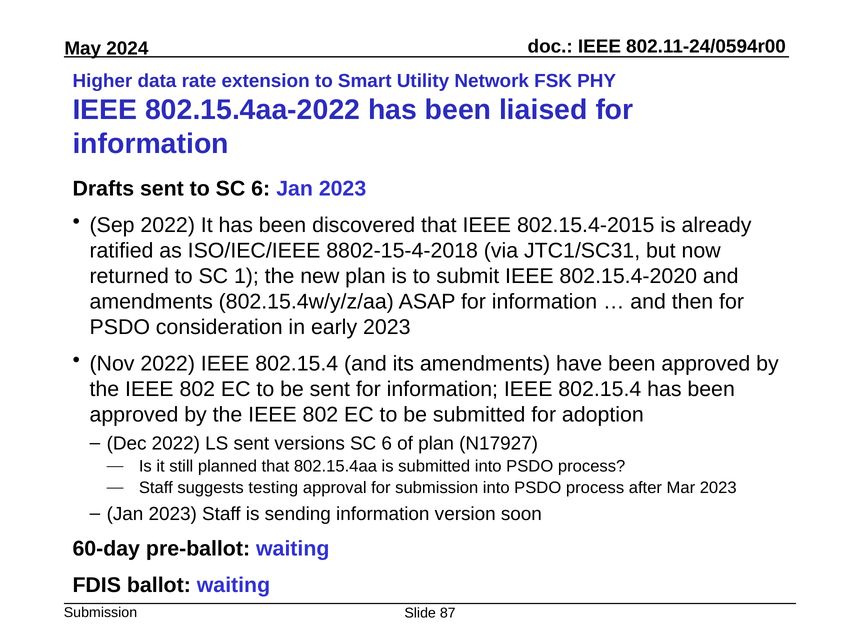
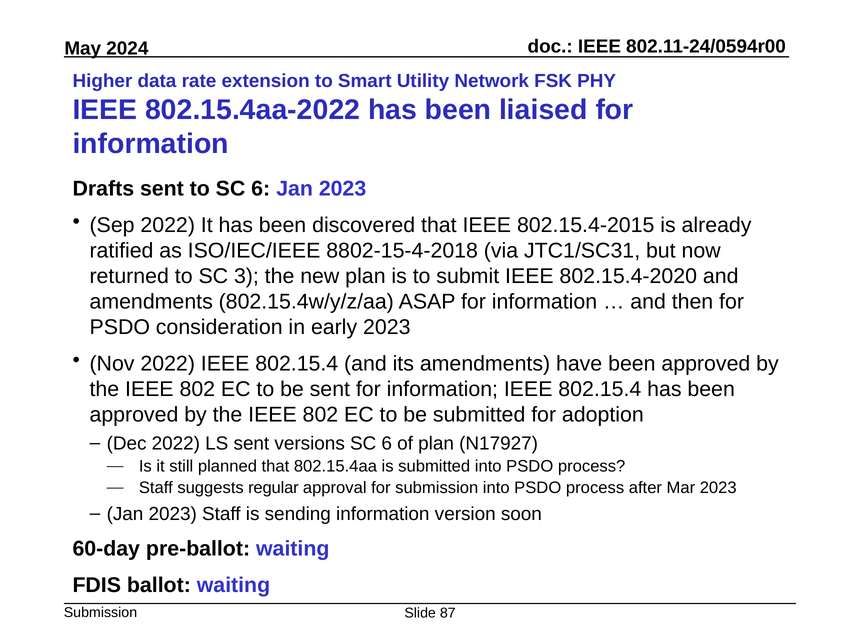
1: 1 -> 3
testing: testing -> regular
